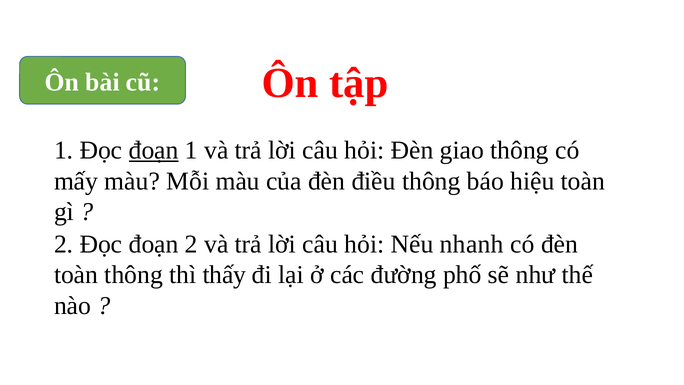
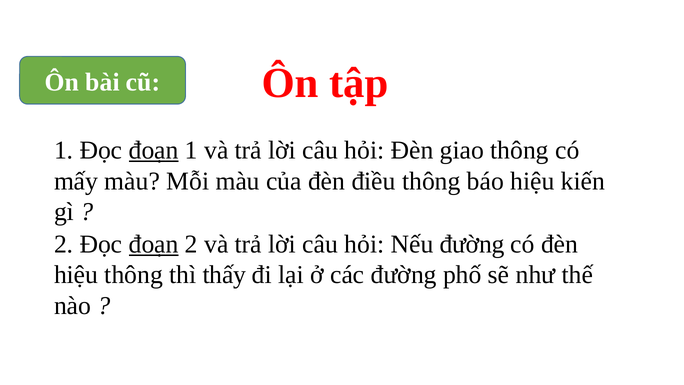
hiệu toàn: toàn -> kiến
đoạn at (154, 244) underline: none -> present
Nếu nhanh: nhanh -> đường
toàn at (76, 275): toàn -> hiệu
